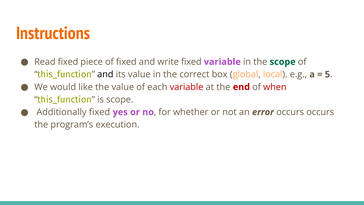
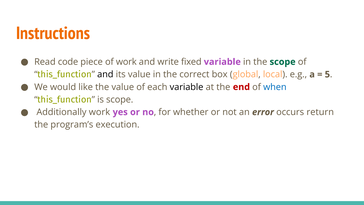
Read fixed: fixed -> code
of fixed: fixed -> work
variable at (187, 87) colour: red -> black
when colour: red -> blue
Additionally fixed: fixed -> work
occurs occurs: occurs -> return
